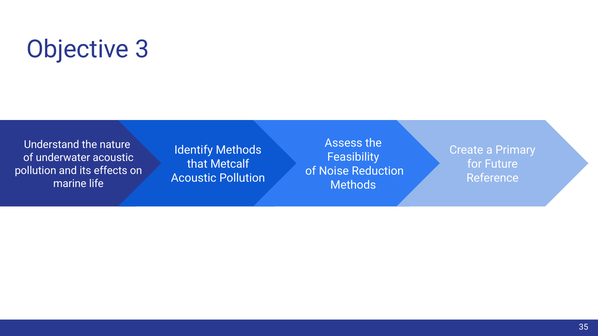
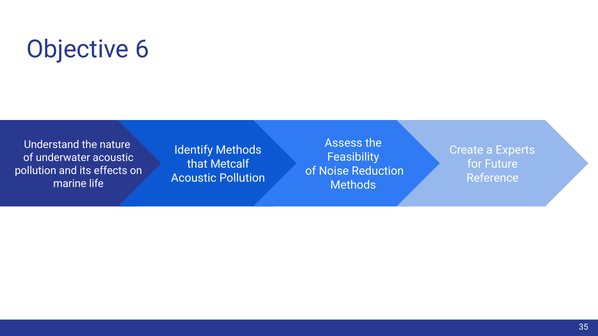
3: 3 -> 6
Primary: Primary -> Experts
